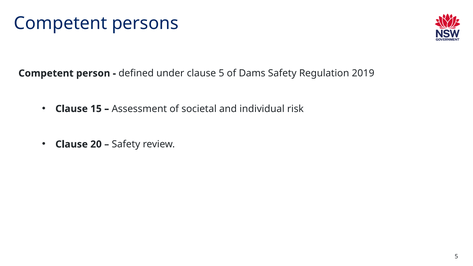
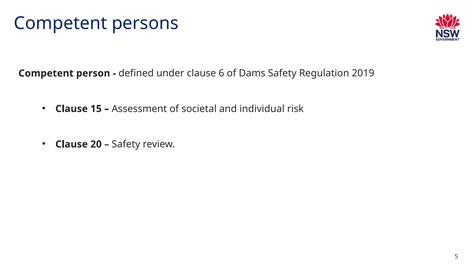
clause 5: 5 -> 6
